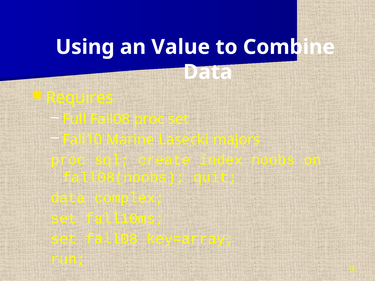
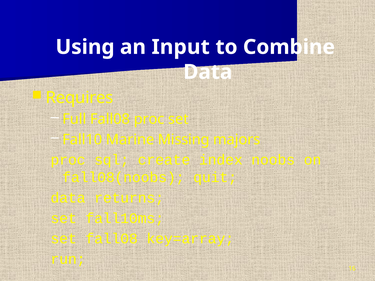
Value: Value -> Input
Lasecki: Lasecki -> Missing
complex: complex -> returns
